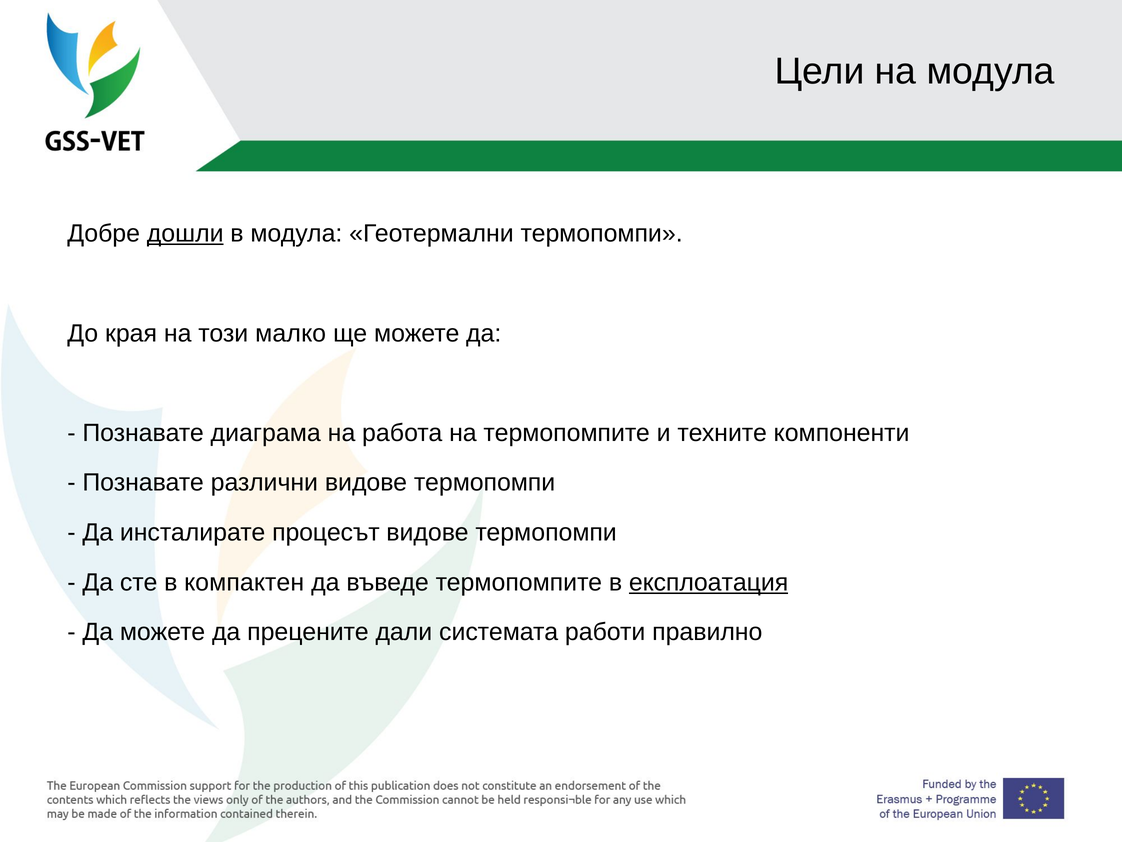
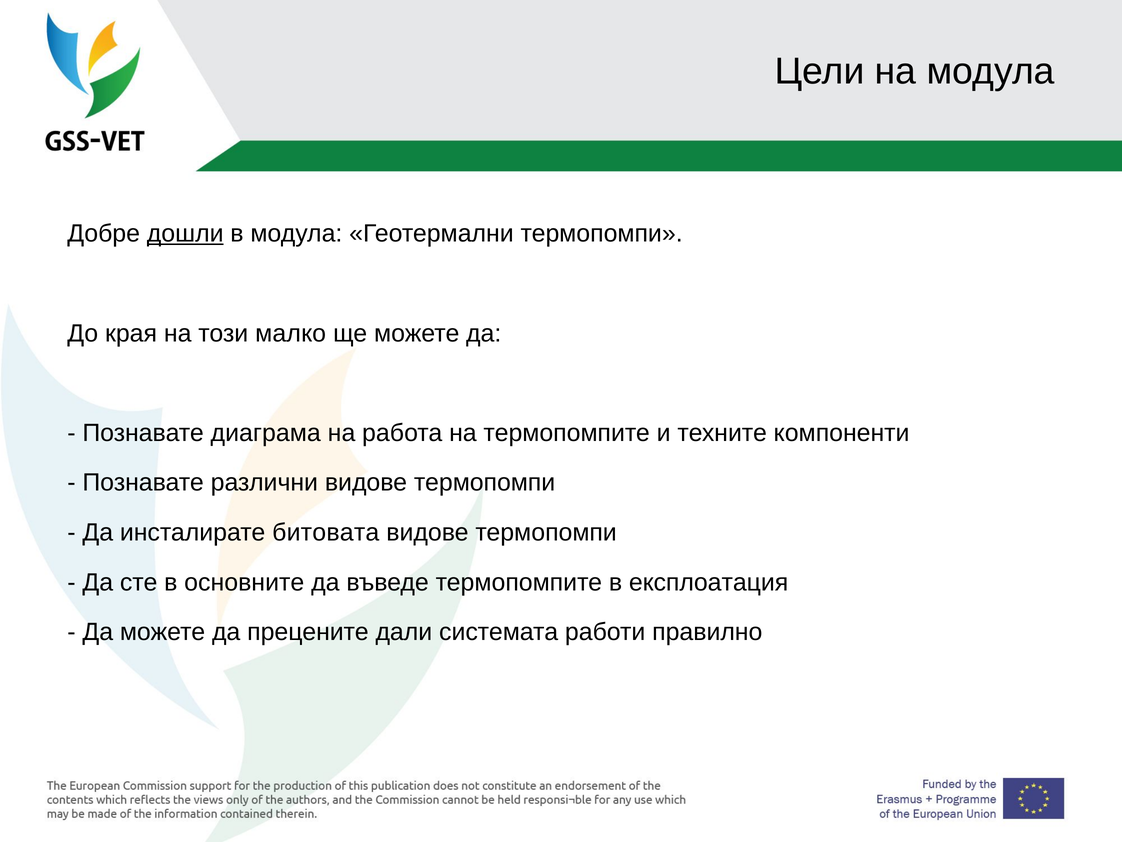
процесът: процесът -> битовата
компактен: компактен -> основните
експлоатация underline: present -> none
